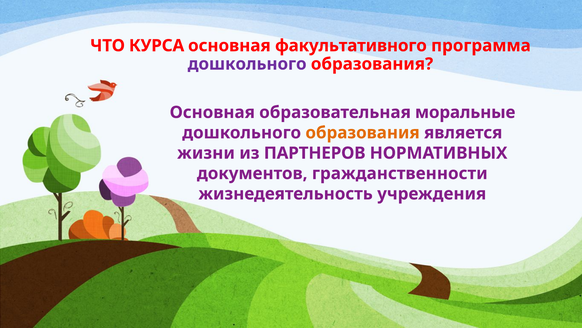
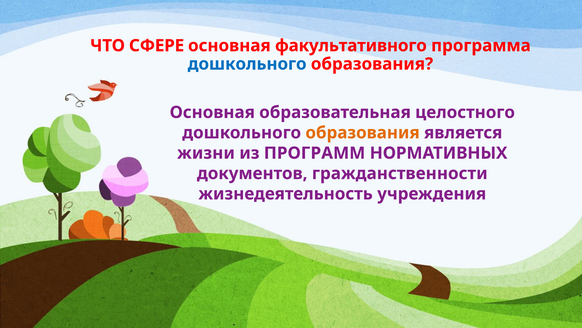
КУРСА: КУРСА -> СФЕРЕ
дошкольного at (247, 64) colour: purple -> blue
моральные: моральные -> целостного
ПАРТНЕРОВ: ПАРТНЕРОВ -> ПРОГРАММ
